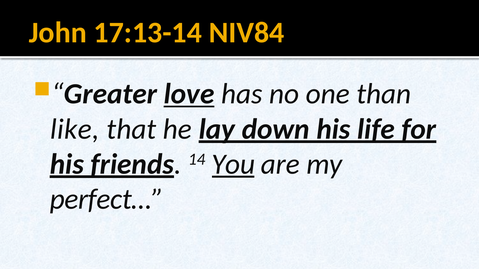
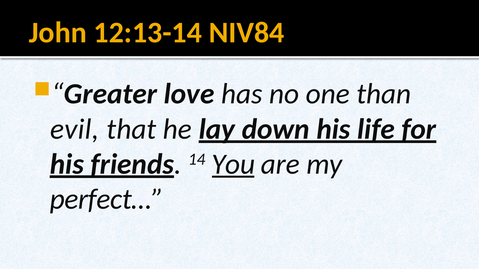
17:13-14: 17:13-14 -> 12:13-14
love underline: present -> none
like: like -> evil
